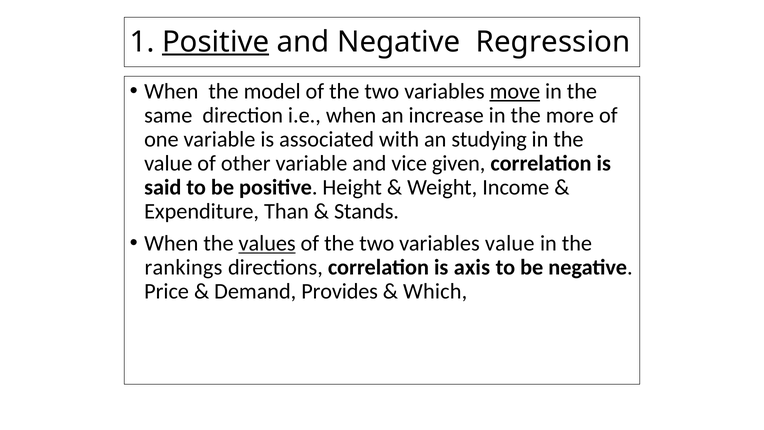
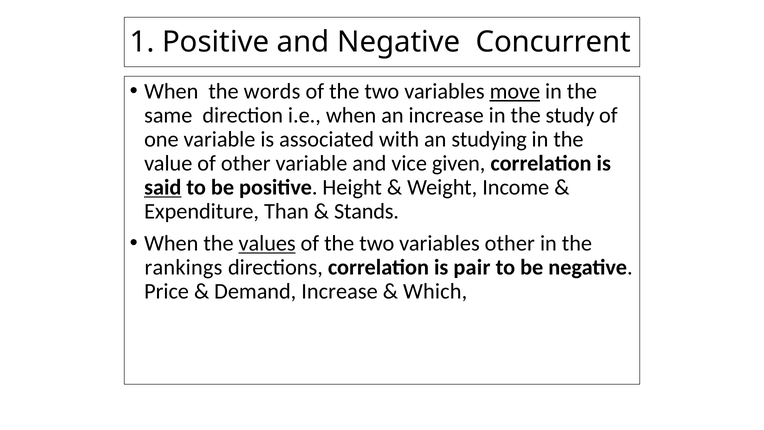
Positive at (216, 42) underline: present -> none
Regression: Regression -> Concurrent
model: model -> words
more: more -> study
said underline: none -> present
variables value: value -> other
axis: axis -> pair
Demand Provides: Provides -> Increase
